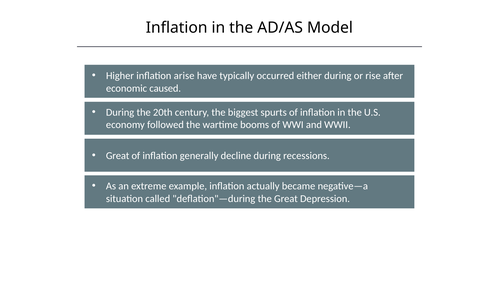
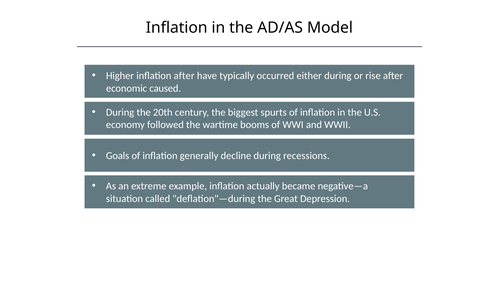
inflation arise: arise -> after
Great at (118, 156): Great -> Goals
